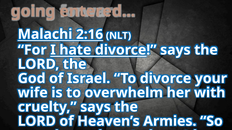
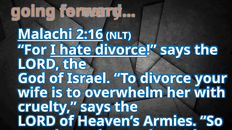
entered…: entered… -> remarry…
